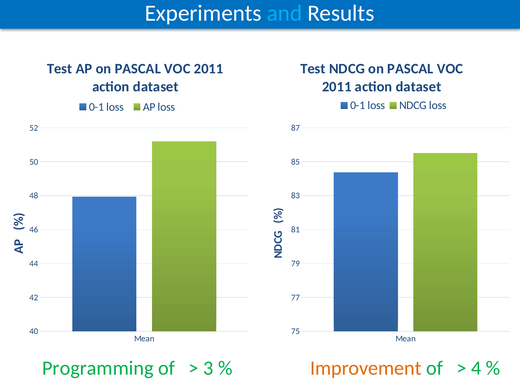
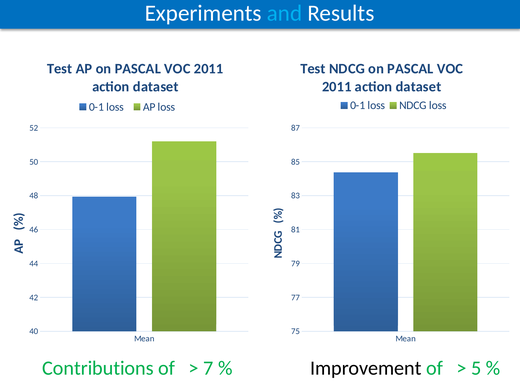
Programming: Programming -> Contributions
3: 3 -> 7
Improvement colour: orange -> black
4: 4 -> 5
